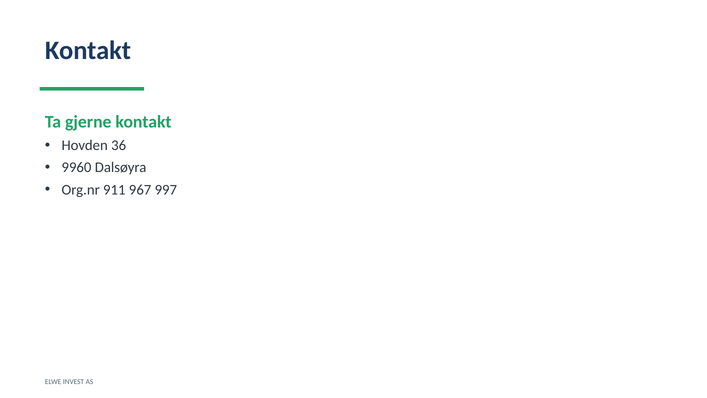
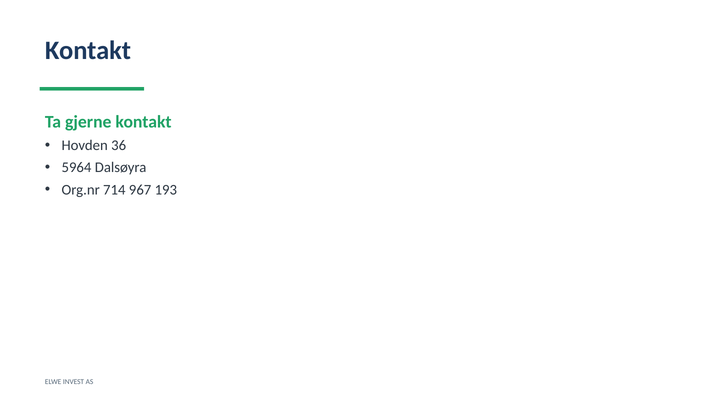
9960: 9960 -> 5964
911: 911 -> 714
997: 997 -> 193
